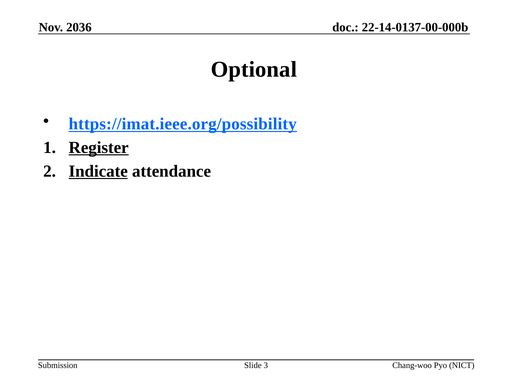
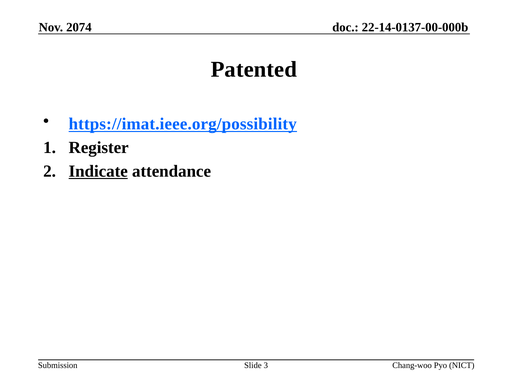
2036: 2036 -> 2074
Optional: Optional -> Patented
Register underline: present -> none
